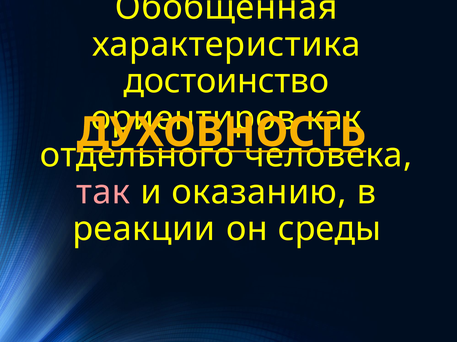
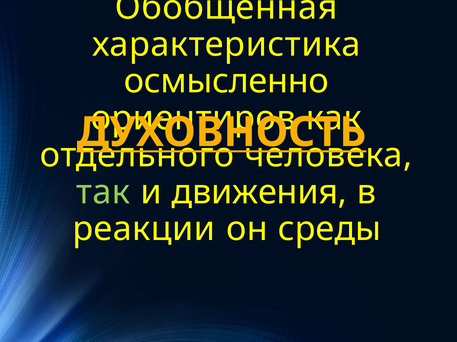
достоинство: достоинство -> осмысленно
так colour: pink -> light green
оказанию: оказанию -> движения
